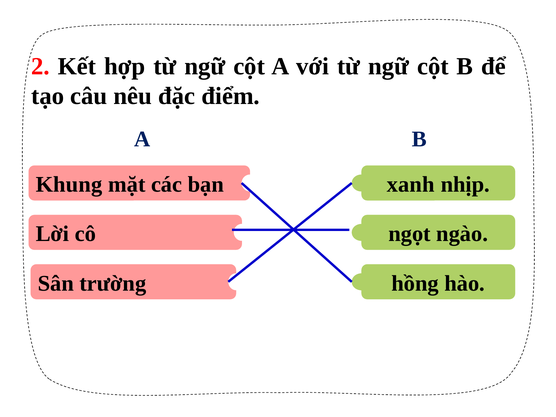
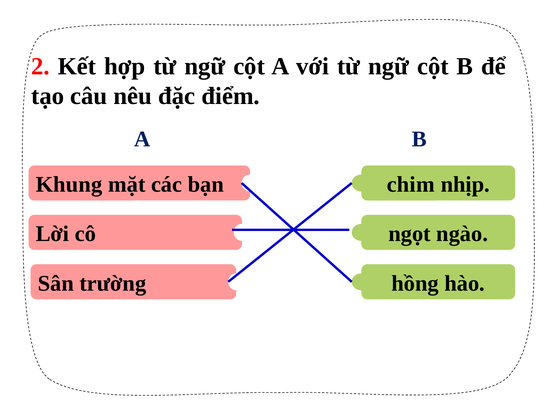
xanh: xanh -> chim
